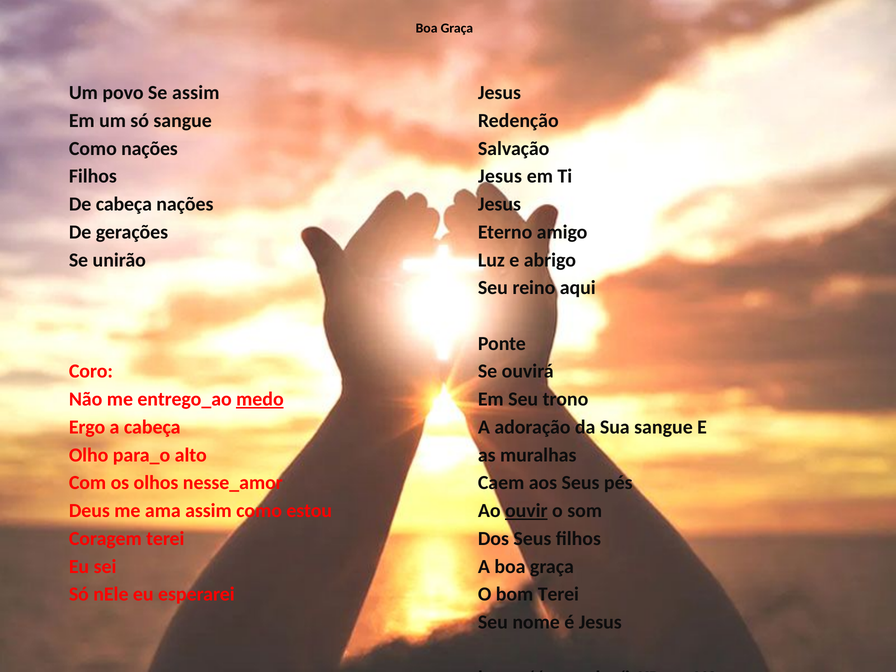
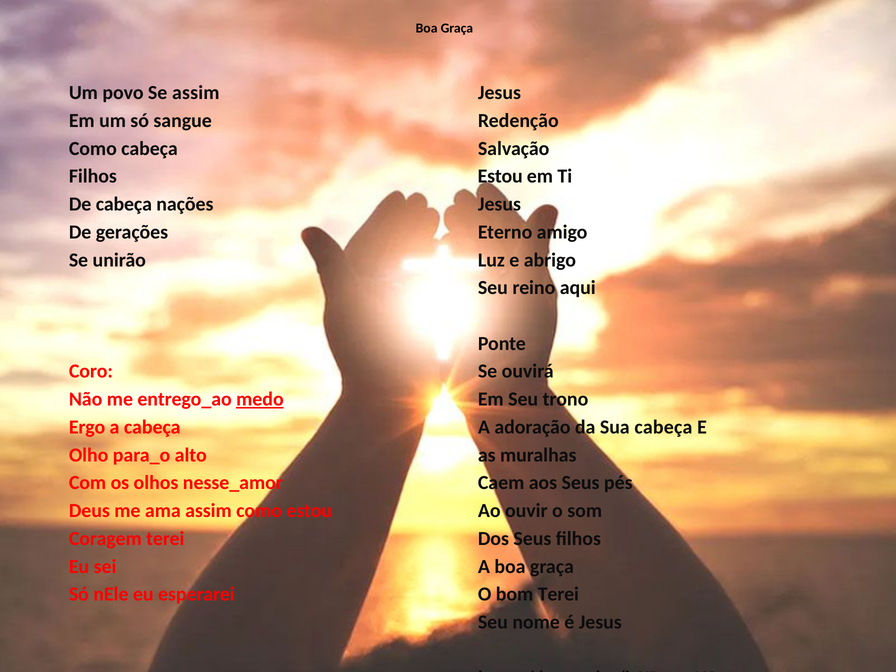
Como nações: nações -> cabeça
Jesus at (500, 176): Jesus -> Estou
Sua sangue: sangue -> cabeça
ouvir underline: present -> none
